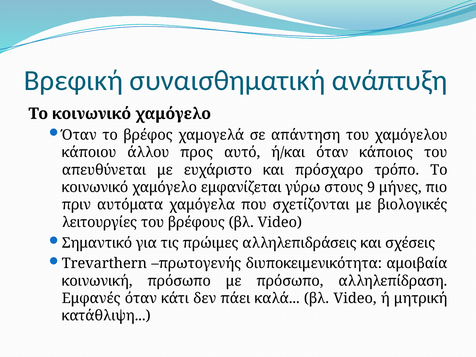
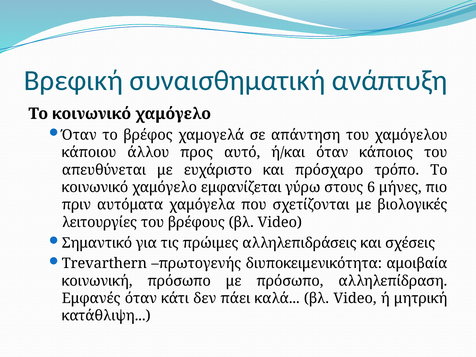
9: 9 -> 6
